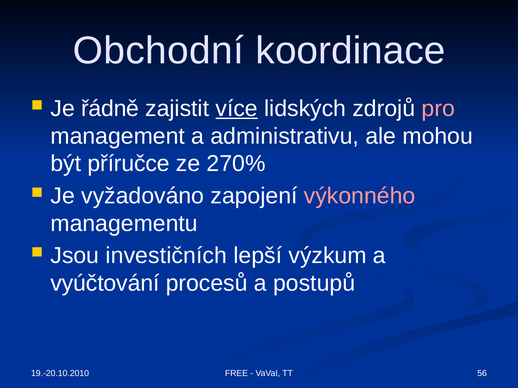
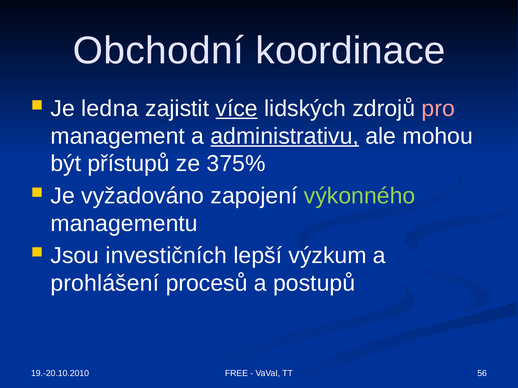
řádně: řádně -> ledna
administrativu underline: none -> present
příručce: příručce -> přístupů
270%: 270% -> 375%
výkonného colour: pink -> light green
vyúčtování: vyúčtování -> prohlášení
